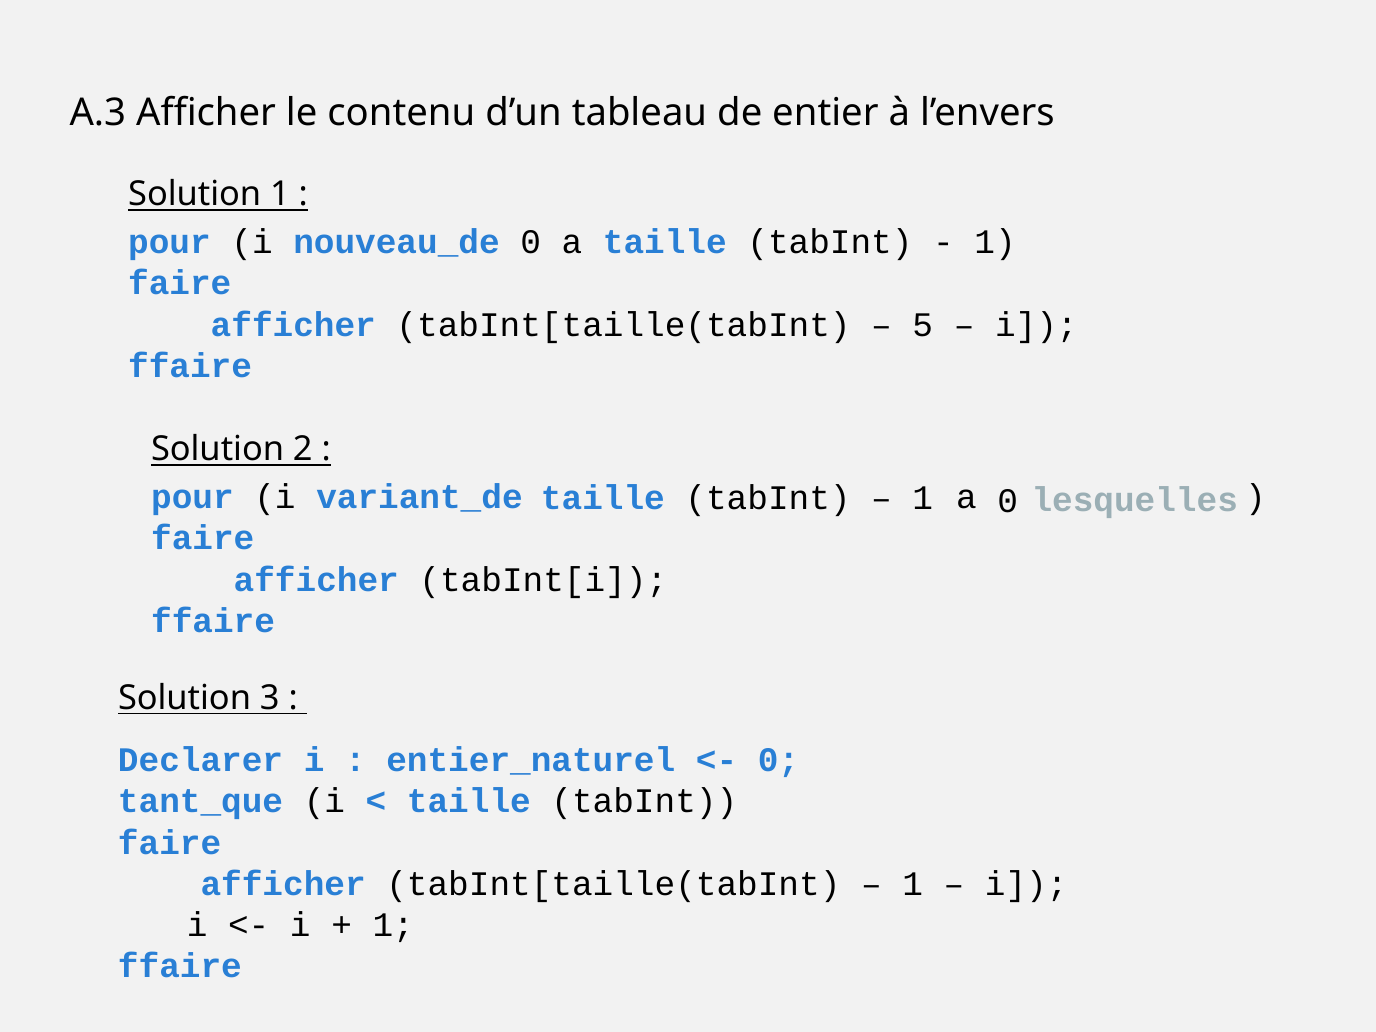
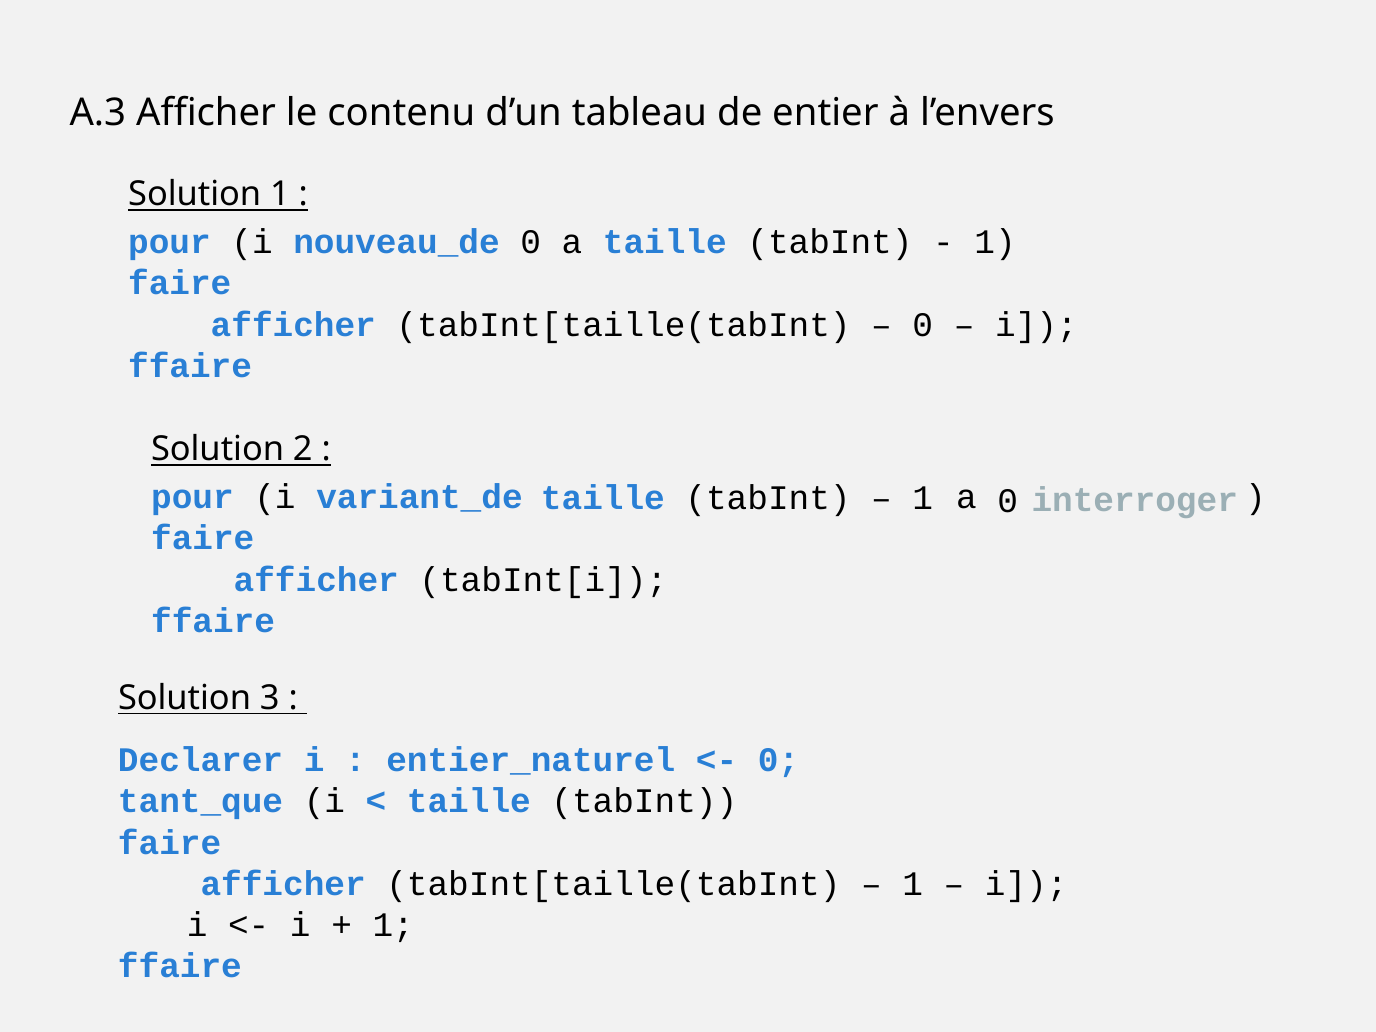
5 at (923, 325): 5 -> 0
lesquelles: lesquelles -> interroger
